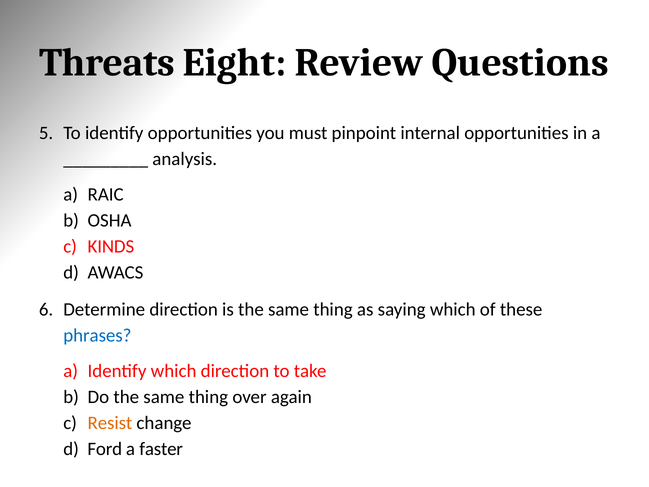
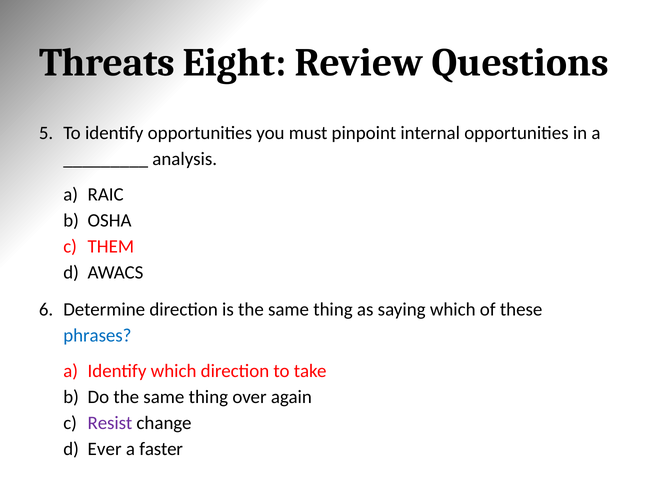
KINDS: KINDS -> THEM
Resist colour: orange -> purple
Ford: Ford -> Ever
